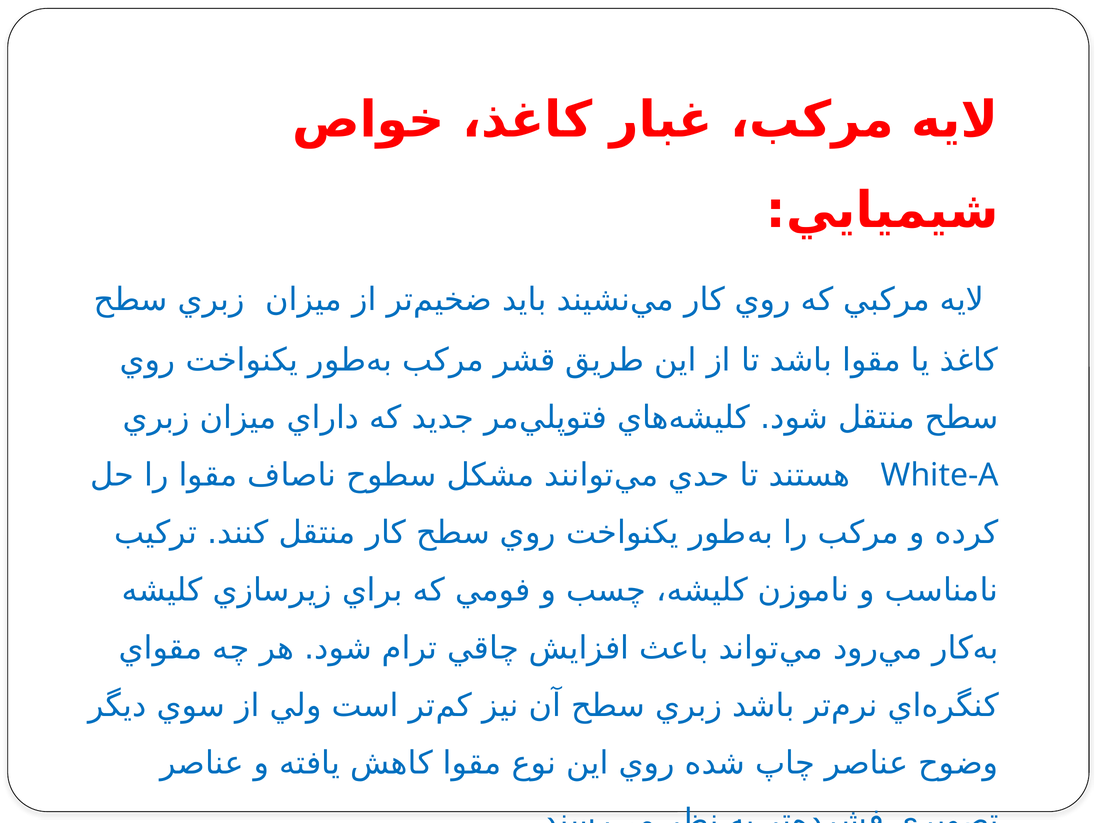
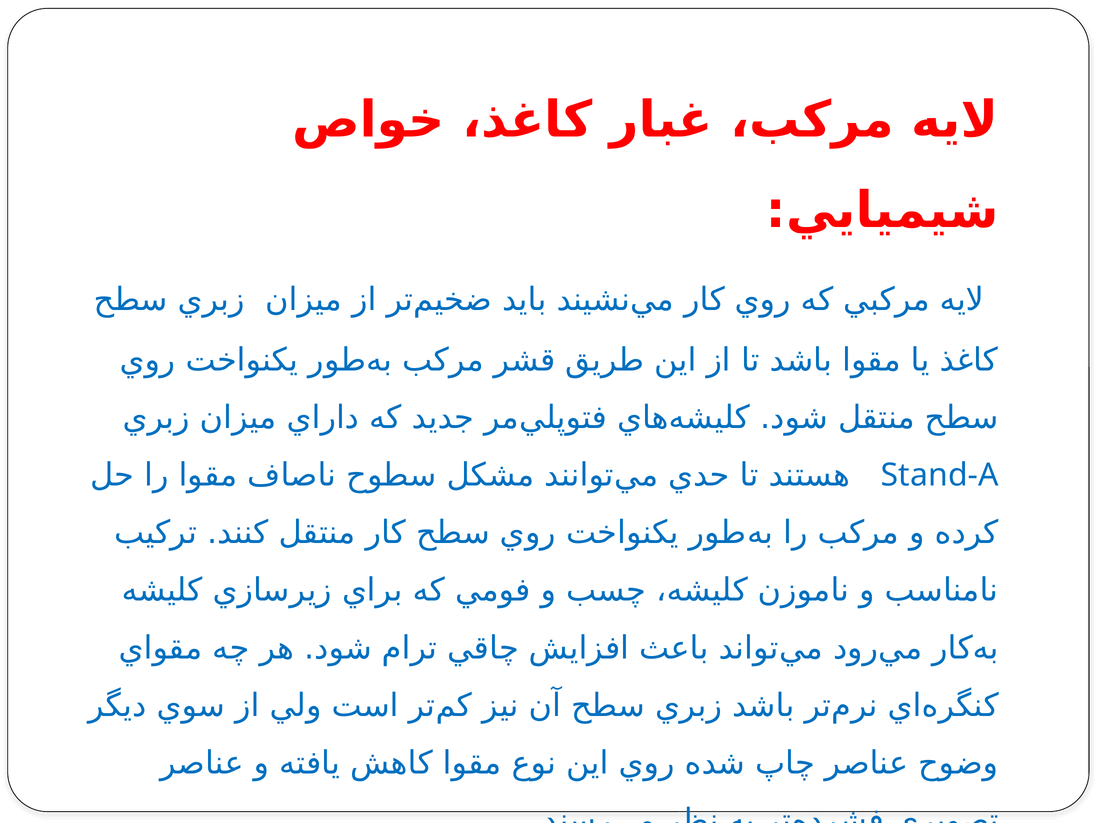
White-A: White-A -> Stand-A
